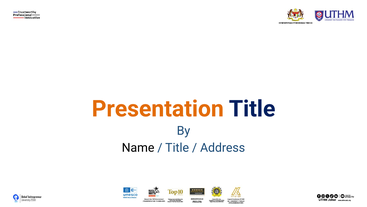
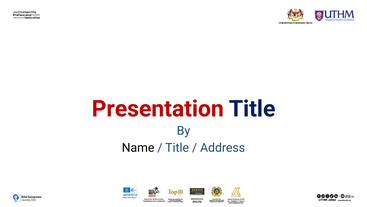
Presentation colour: orange -> red
